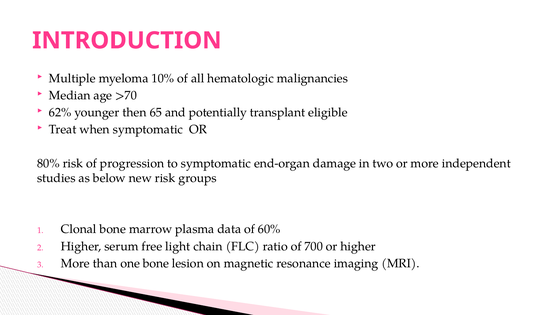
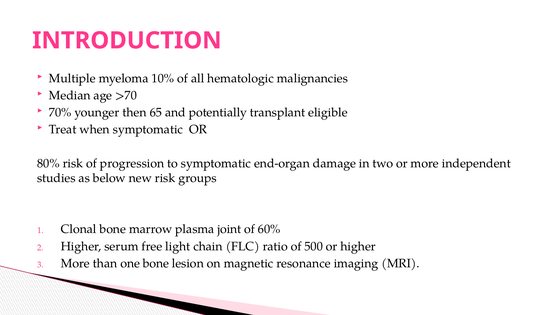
62%: 62% -> 70%
data: data -> joint
700: 700 -> 500
